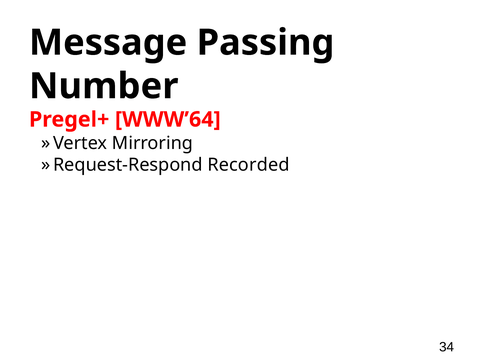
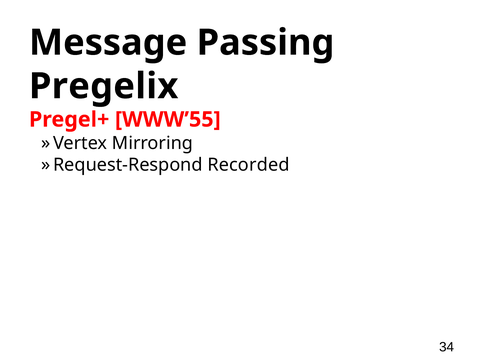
Number: Number -> Pregelix
WWW’64: WWW’64 -> WWW’55
